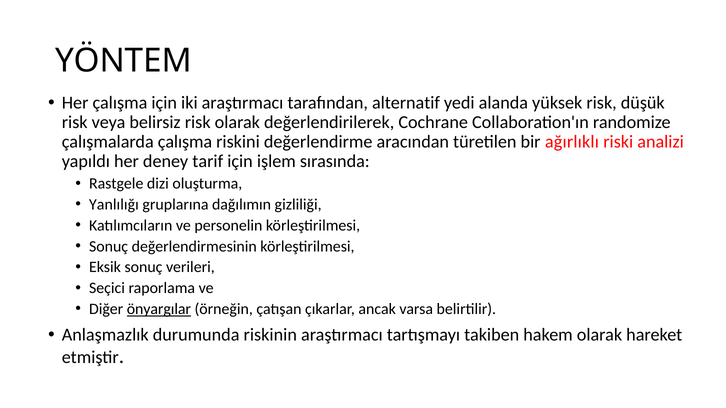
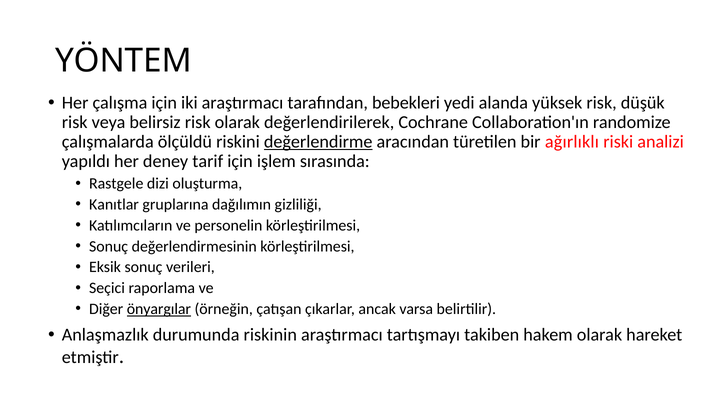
alternatif: alternatif -> bebekleri
çalışmalarda çalışma: çalışma -> ölçüldü
değerlendirme underline: none -> present
Yanlılığı: Yanlılığı -> Kanıtlar
